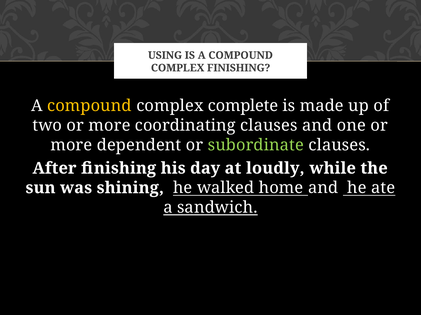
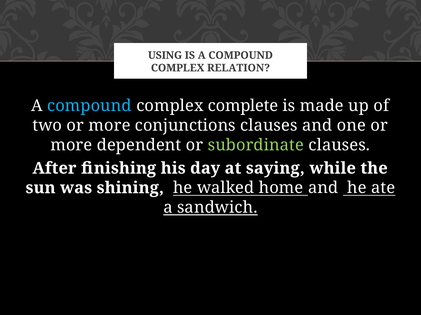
COMPLEX FINISHING: FINISHING -> RELATION
compound at (89, 106) colour: yellow -> light blue
coordinating: coordinating -> conjunctions
loudly: loudly -> saying
